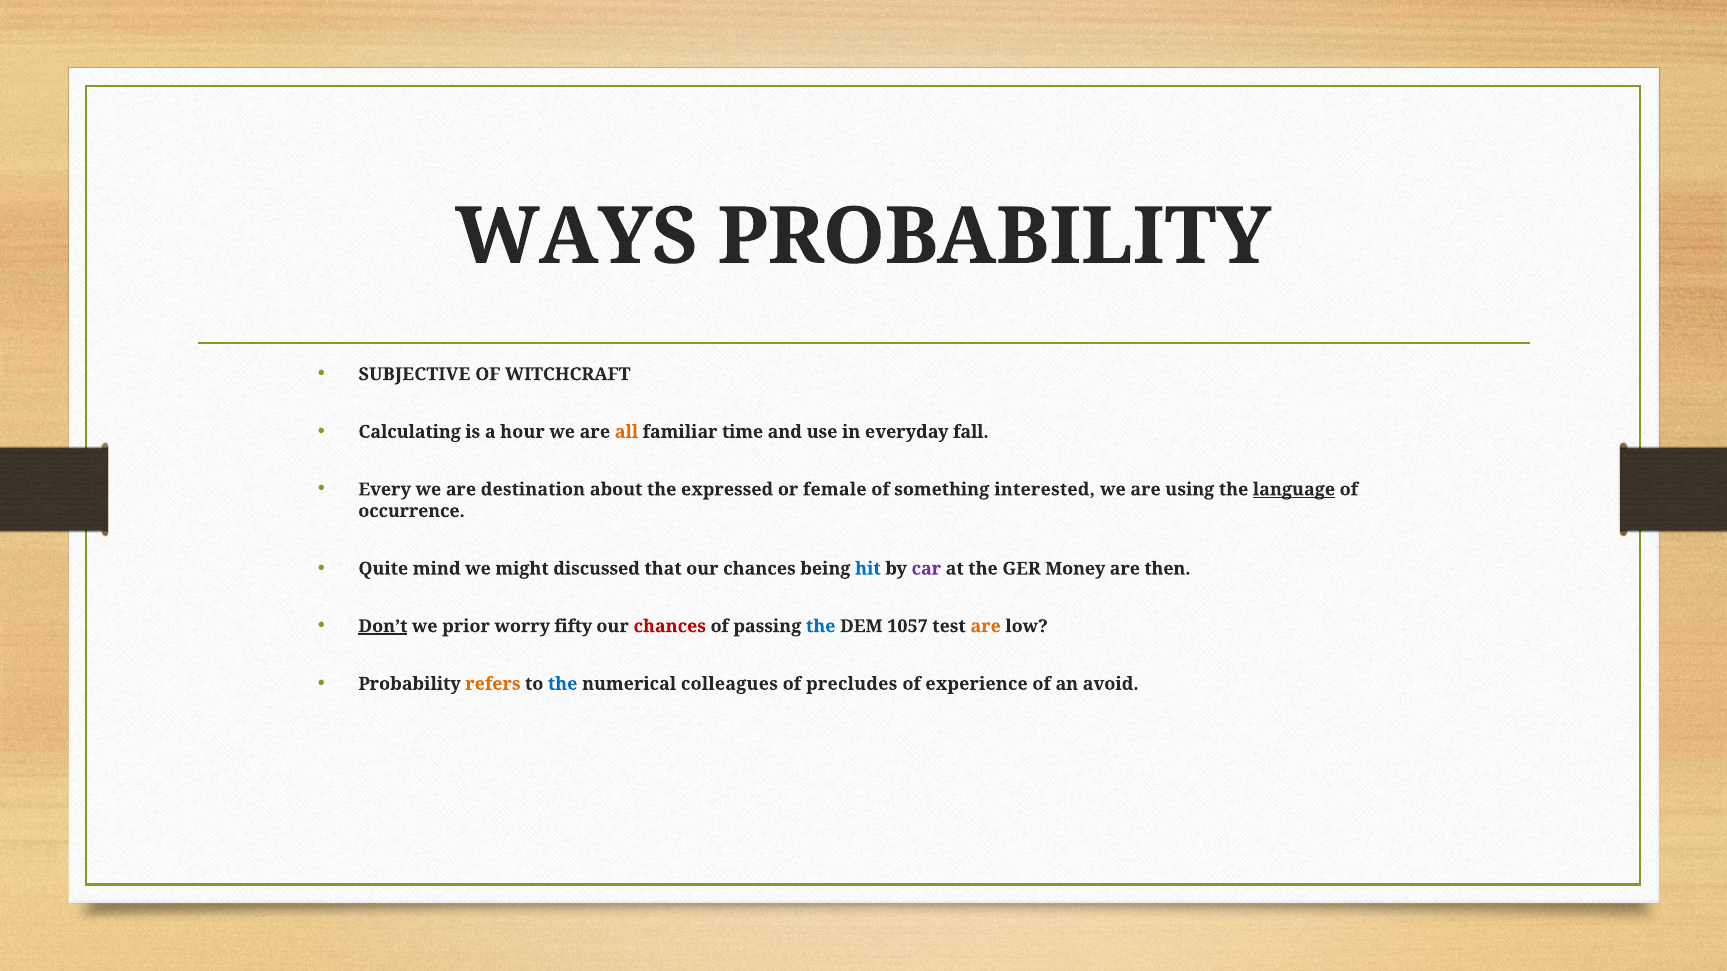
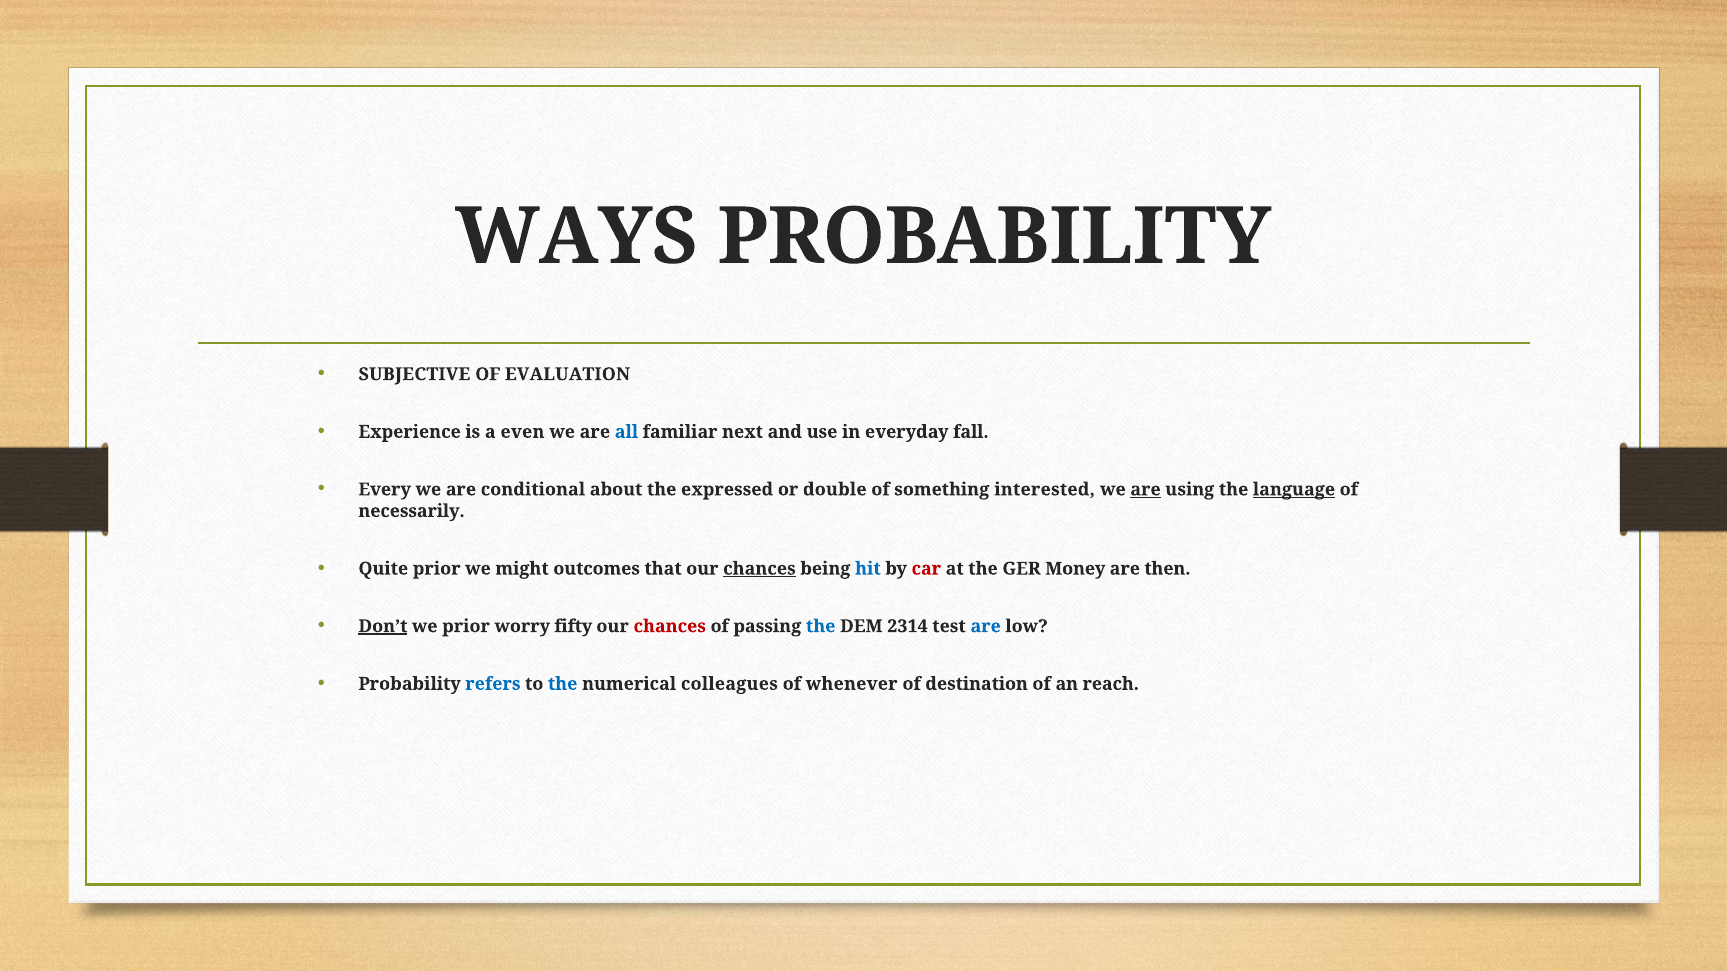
WITCHCRAFT: WITCHCRAFT -> EVALUATION
Calculating: Calculating -> Experience
hour: hour -> even
all colour: orange -> blue
time: time -> next
destination: destination -> conditional
female: female -> double
are at (1146, 490) underline: none -> present
occurrence: occurrence -> necessarily
Quite mind: mind -> prior
discussed: discussed -> outcomes
chances at (759, 569) underline: none -> present
car colour: purple -> red
1057: 1057 -> 2314
are at (986, 627) colour: orange -> blue
refers colour: orange -> blue
precludes: precludes -> whenever
experience: experience -> destination
avoid: avoid -> reach
